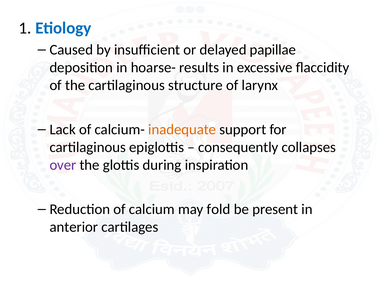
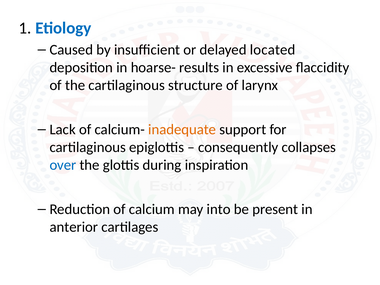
papillae: papillae -> located
over colour: purple -> blue
fold: fold -> into
